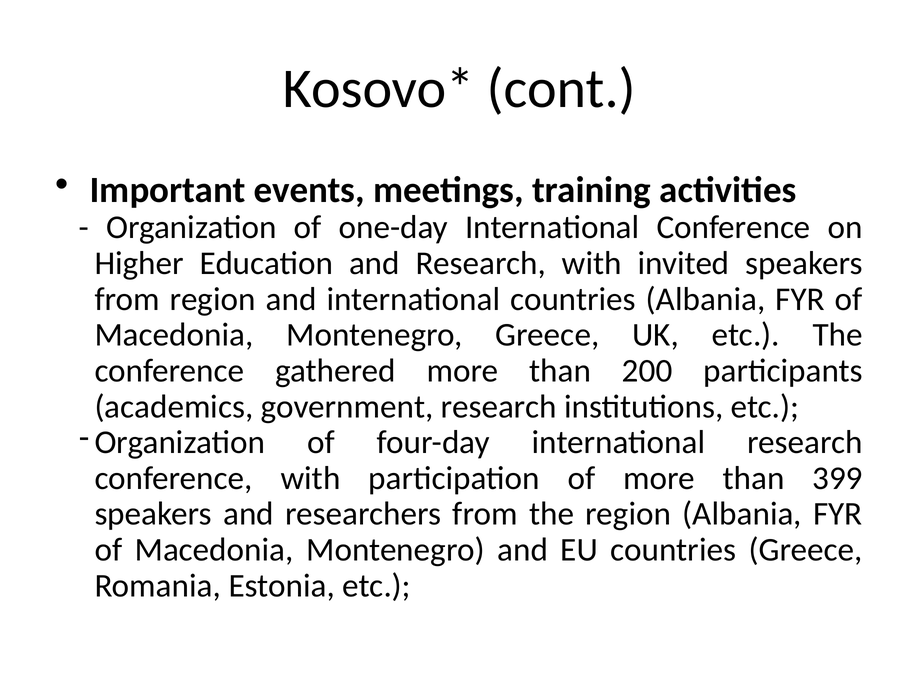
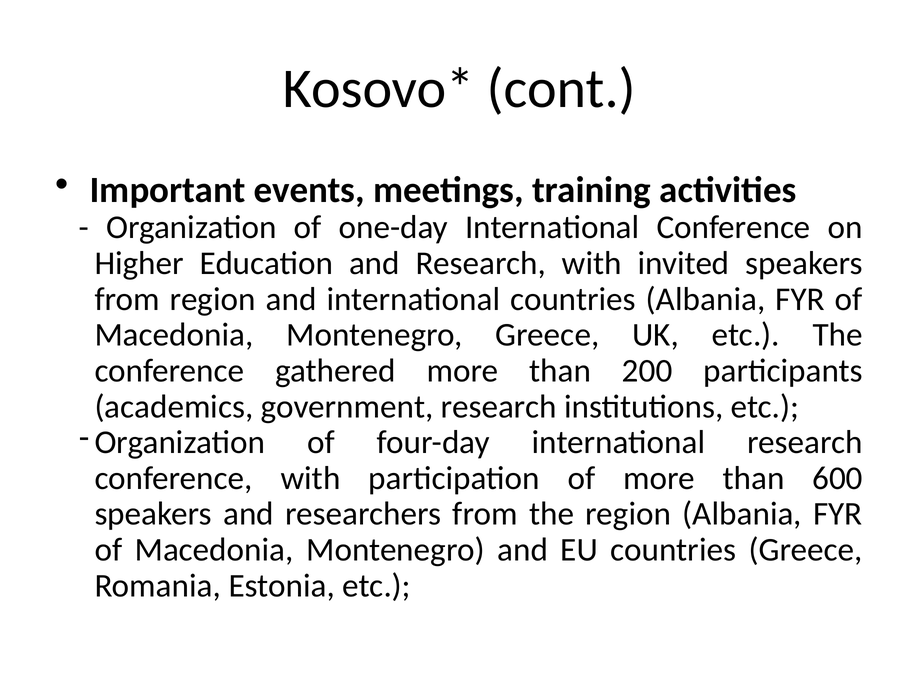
399: 399 -> 600
